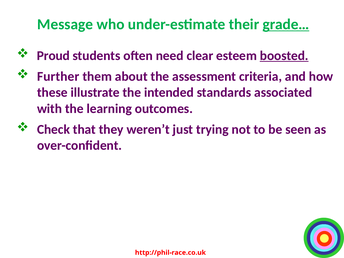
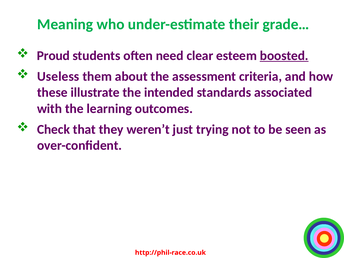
Message: Message -> Meaning
grade… underline: present -> none
Further: Further -> Useless
